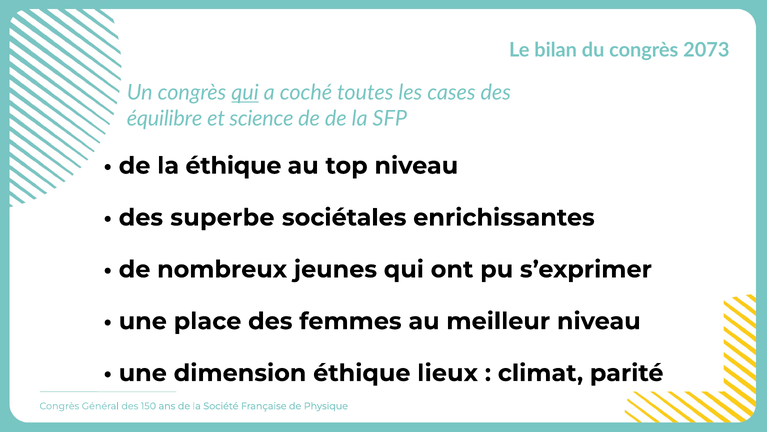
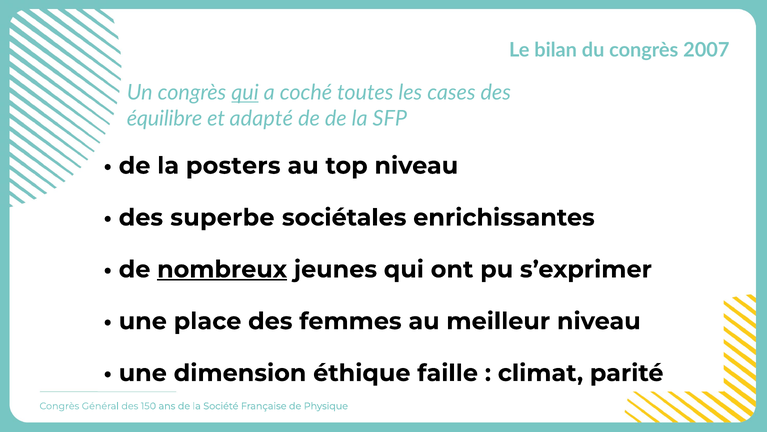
2073: 2073 -> 2007
science: science -> adapté
la éthique: éthique -> posters
nombreux underline: none -> present
lieux: lieux -> faille
